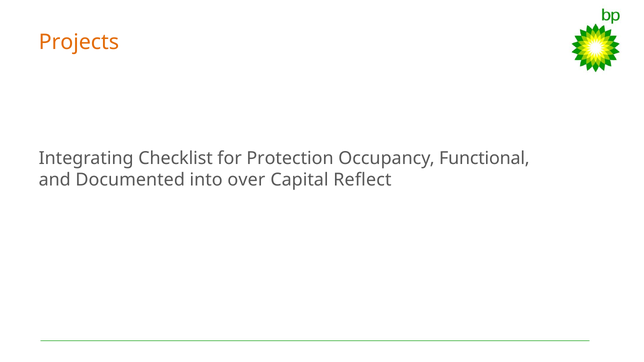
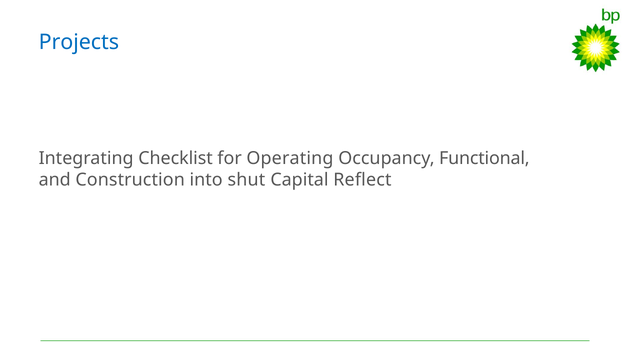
Projects colour: orange -> blue
Protection: Protection -> Operating
Documented: Documented -> Construction
over: over -> shut
